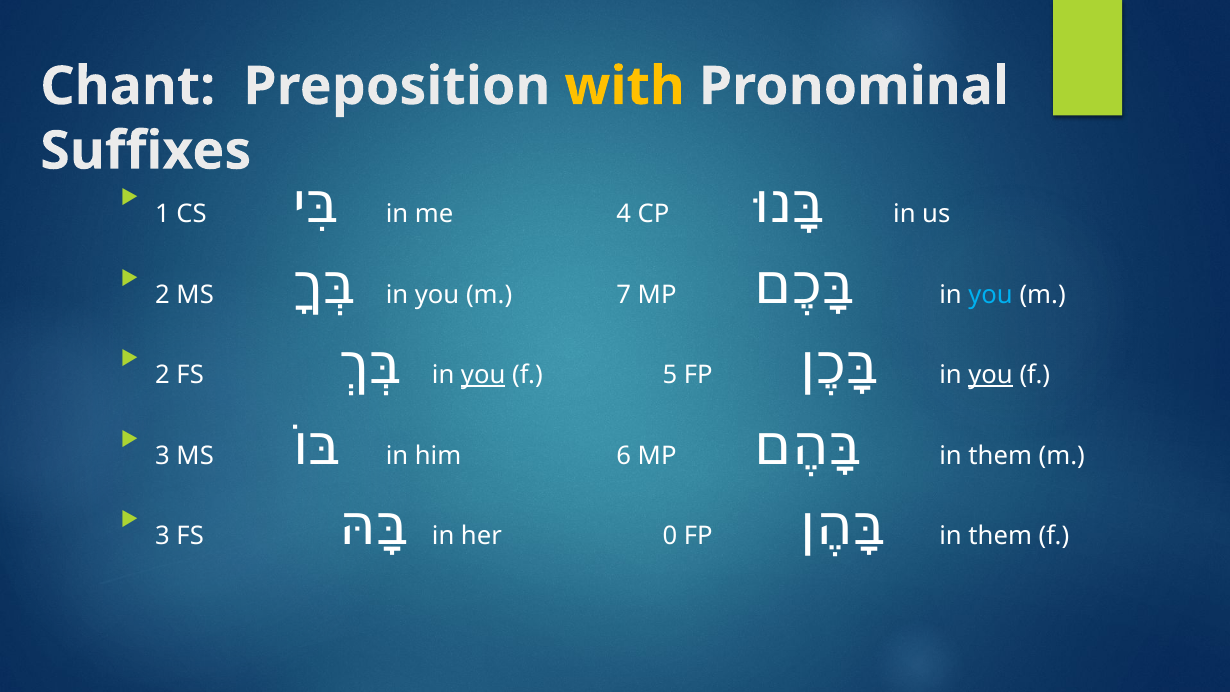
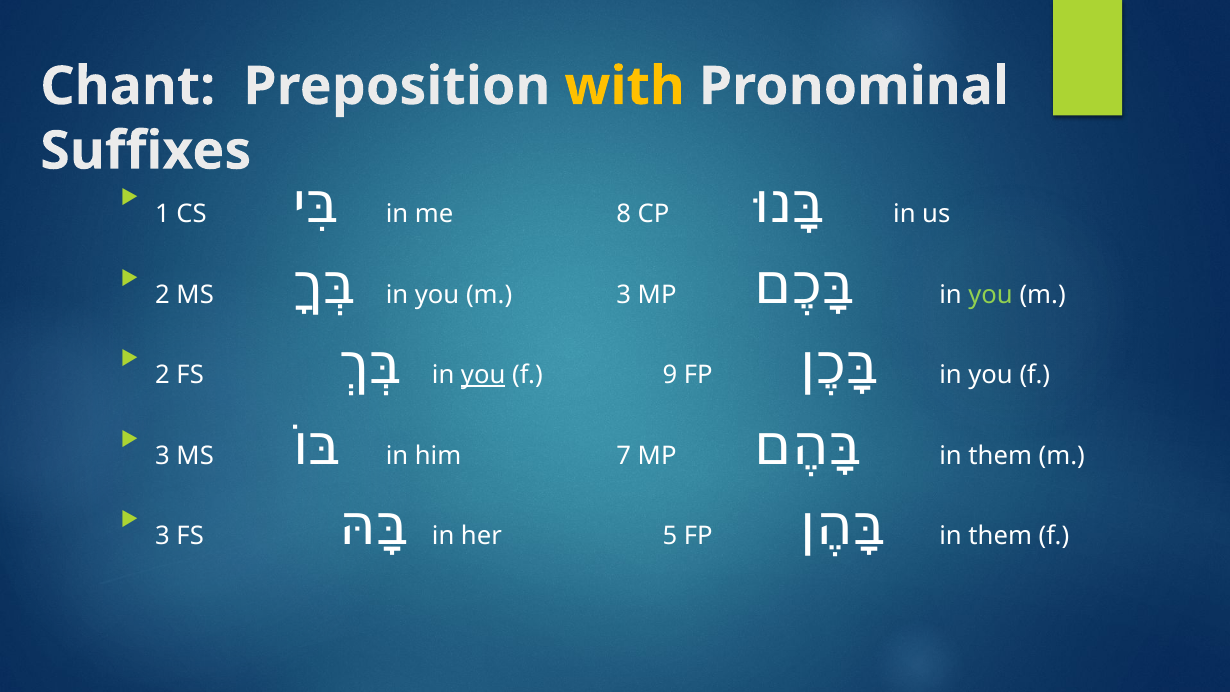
4: 4 -> 8
m 7: 7 -> 3
you at (991, 295) colour: light blue -> light green
5: 5 -> 9
you at (991, 375) underline: present -> none
6: 6 -> 7
0: 0 -> 5
